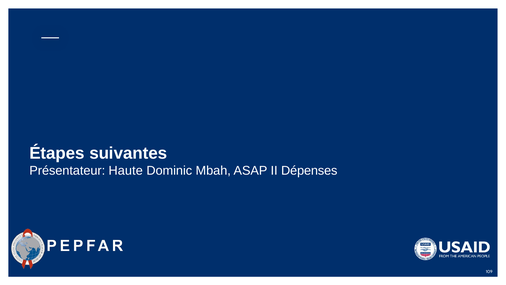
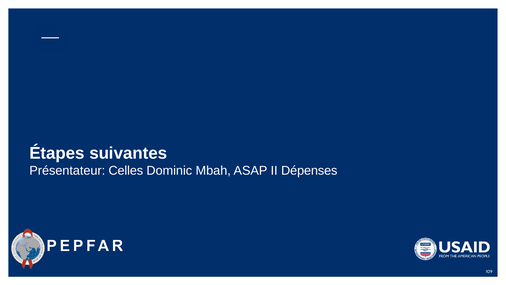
Haute: Haute -> Celles
